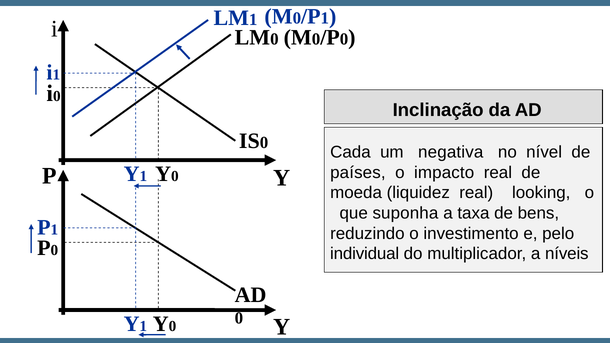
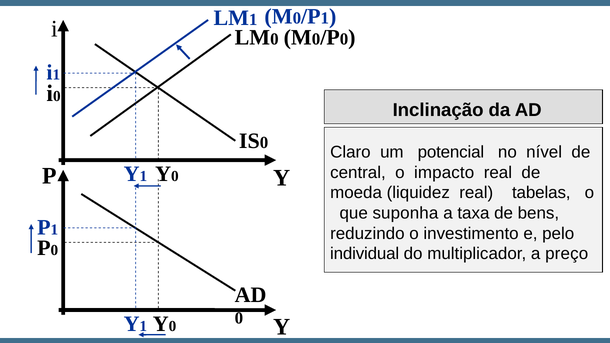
Cada: Cada -> Claro
negativa: negativa -> potencial
países: países -> central
looking: looking -> tabelas
níveis: níveis -> preço
